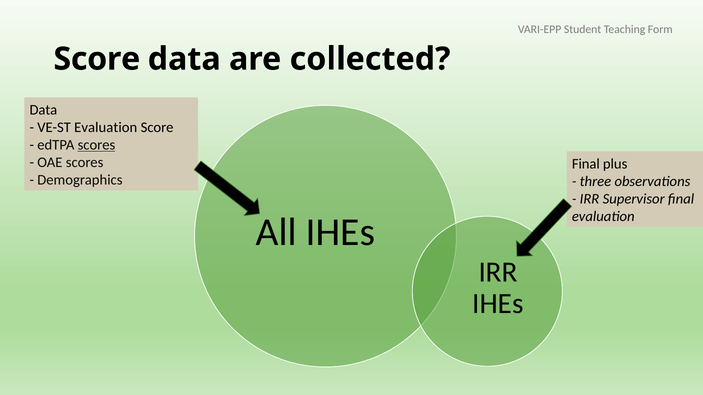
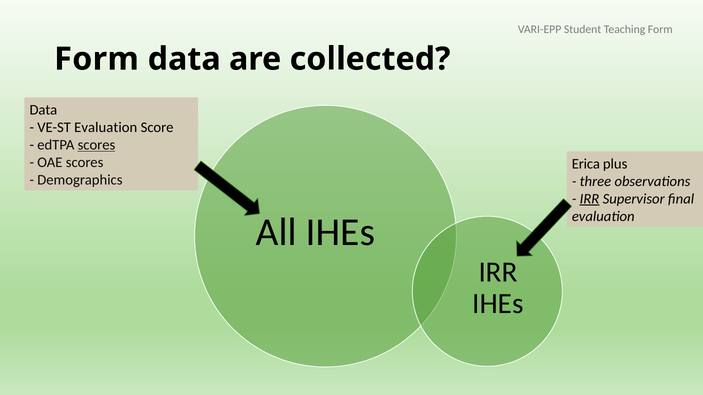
Score at (97, 59): Score -> Form
Final at (586, 164): Final -> Erica
IRR at (590, 199) underline: none -> present
